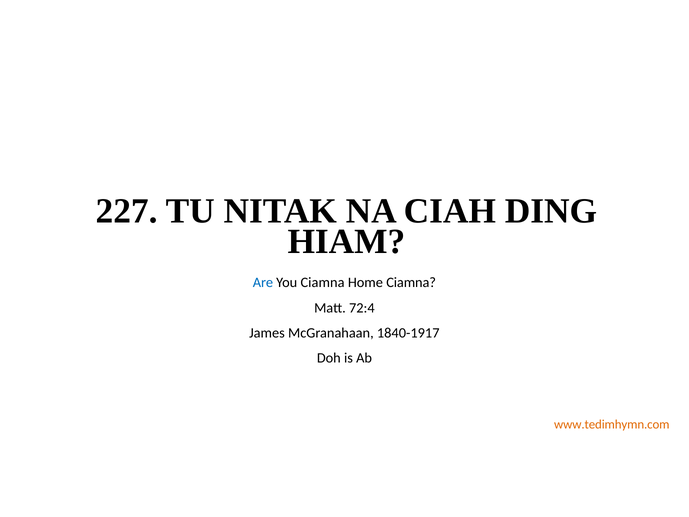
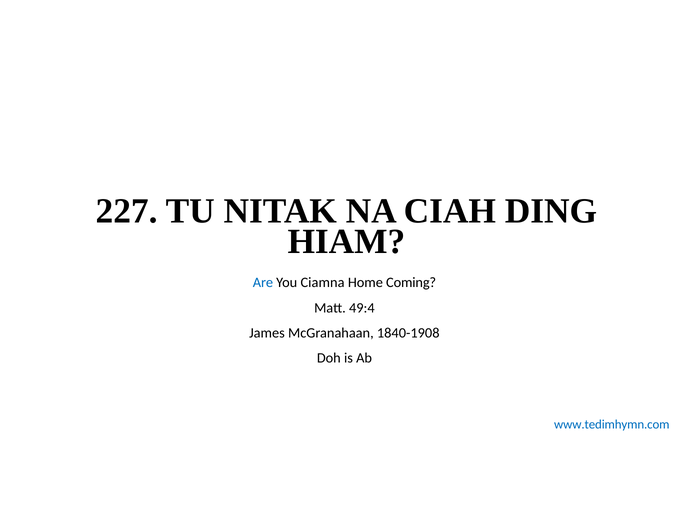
Home Ciamna: Ciamna -> Coming
72:4: 72:4 -> 49:4
1840-1917: 1840-1917 -> 1840-1908
www.tedimhymn.com colour: orange -> blue
